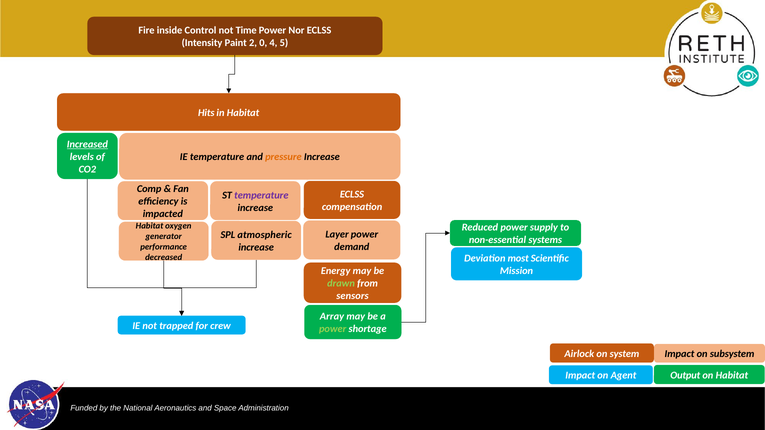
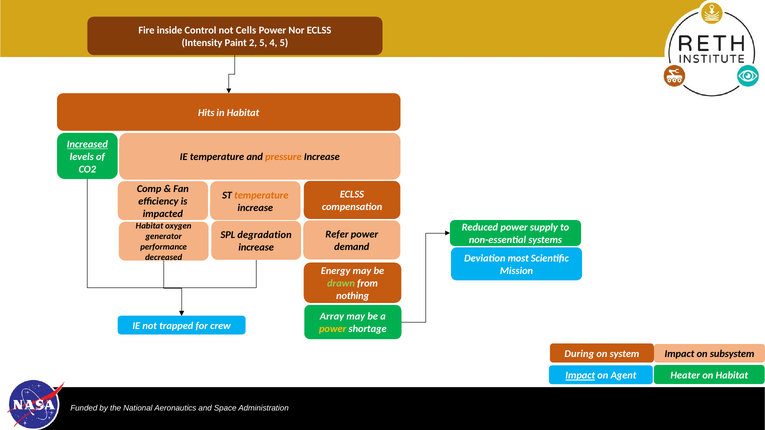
Time: Time -> Cells
2 0: 0 -> 5
temperature at (261, 195) colour: purple -> orange
Layer: Layer -> Refer
atmospheric: atmospheric -> degradation
sensors: sensors -> nothing
power at (333, 329) colour: light green -> yellow
Airlock: Airlock -> During
Output: Output -> Heater
Impact at (580, 376) underline: none -> present
